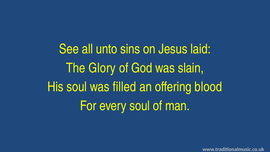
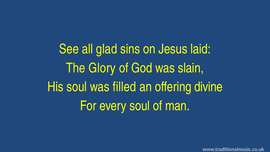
unto: unto -> glad
blood: blood -> divine
